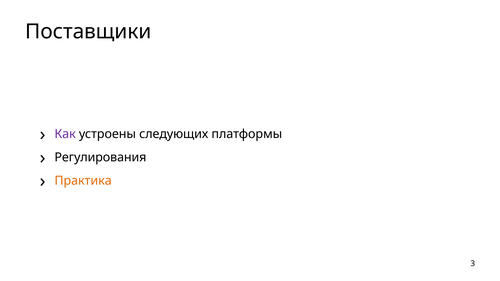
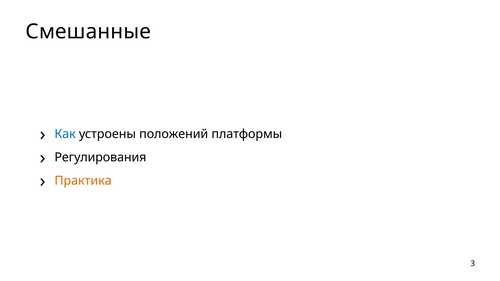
Поставщики: Поставщики -> Смешанные
Как colour: purple -> blue
следующих: следующих -> положений
